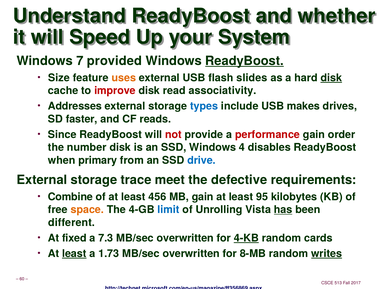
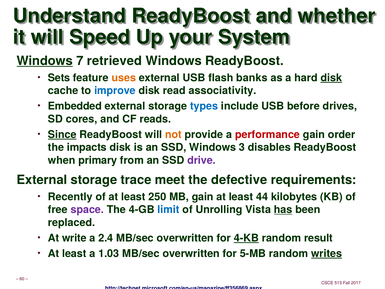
Windows at (45, 61) underline: none -> present
provided: provided -> retrieved
ReadyBoost at (244, 61) underline: present -> none
Size: Size -> Sets
slides: slides -> banks
improve colour: red -> blue
Addresses: Addresses -> Embedded
makes: makes -> before
faster: faster -> cores
Since underline: none -> present
not colour: red -> orange
number: number -> impacts
4: 4 -> 3
drive colour: blue -> purple
Combine: Combine -> Recently
456: 456 -> 250
95: 95 -> 44
space colour: orange -> purple
different: different -> replaced
fixed: fixed -> write
7.3: 7.3 -> 2.4
cards: cards -> result
least at (74, 253) underline: present -> none
1.73: 1.73 -> 1.03
8-MB: 8-MB -> 5-MB
